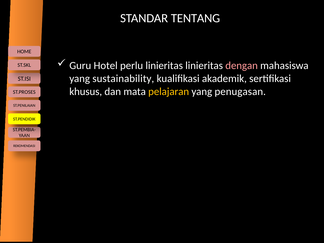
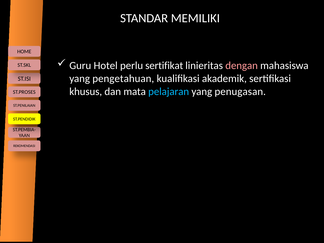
TENTANG: TENTANG -> MEMILIKI
perlu linieritas: linieritas -> sertifikat
sustainability: sustainability -> pengetahuan
pelajaran colour: yellow -> light blue
